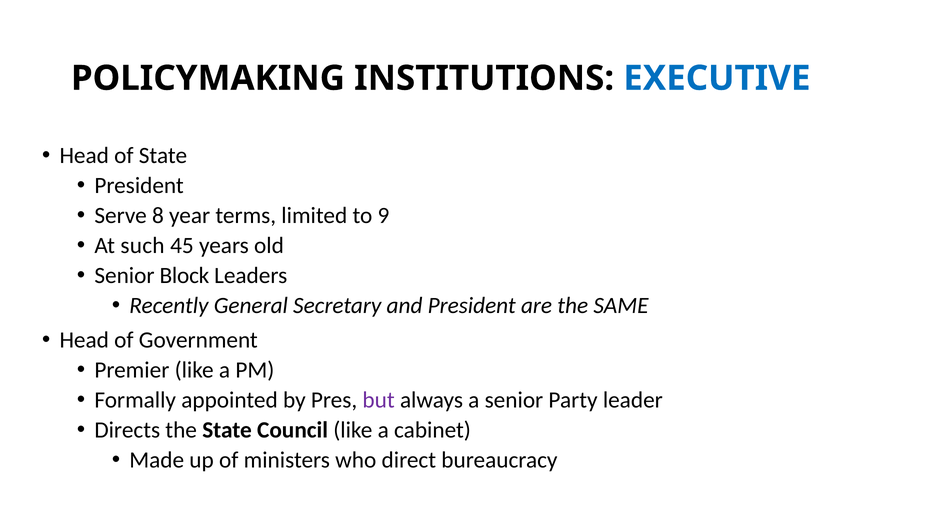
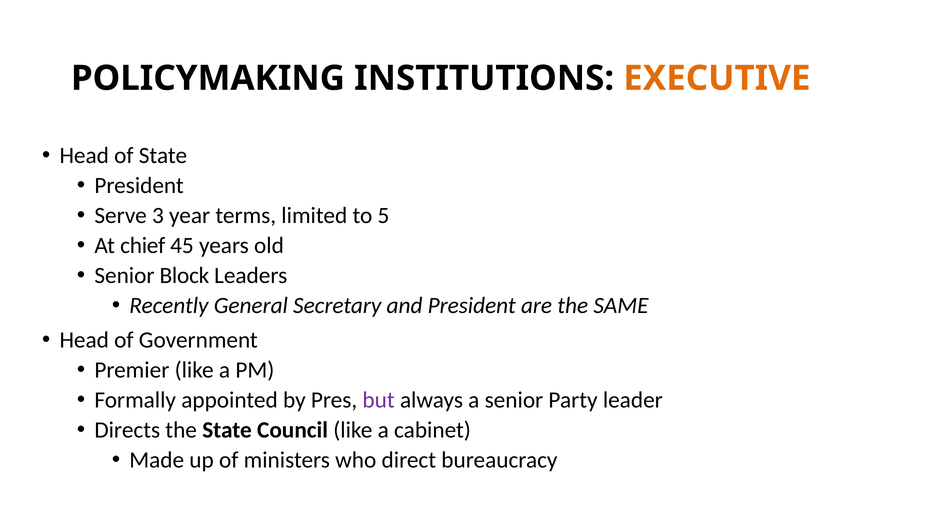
EXECUTIVE colour: blue -> orange
8: 8 -> 3
9: 9 -> 5
such: such -> chief
